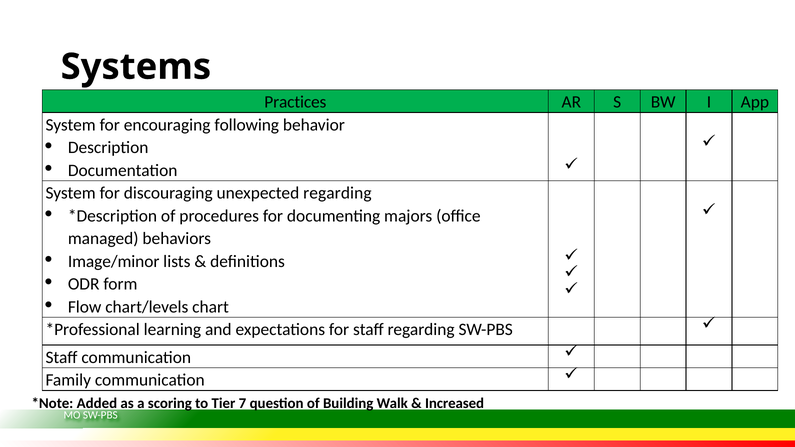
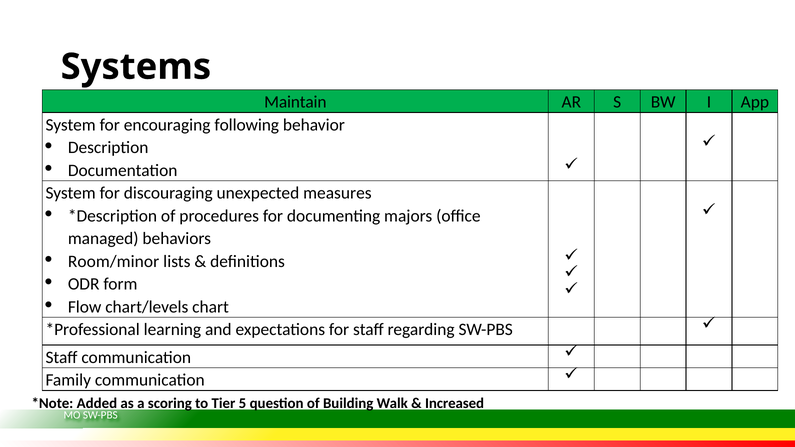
Practices: Practices -> Maintain
unexpected regarding: regarding -> measures
Image/minor: Image/minor -> Room/minor
7: 7 -> 5
